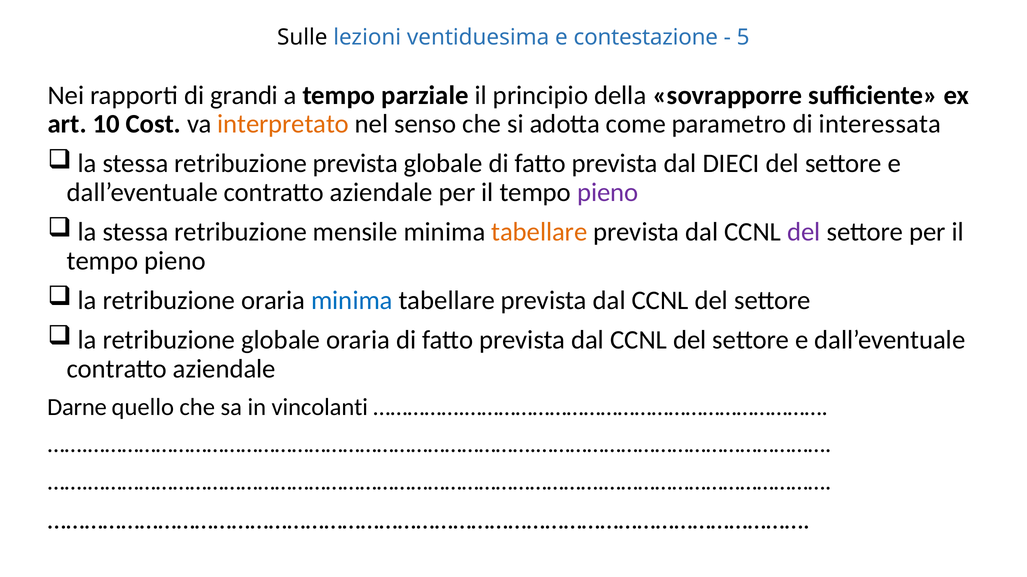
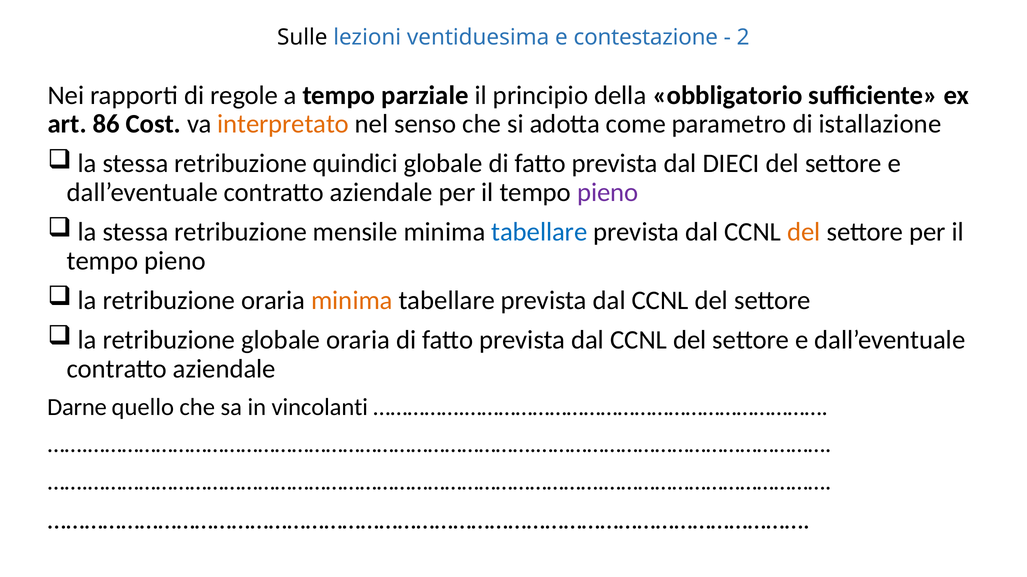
5: 5 -> 2
grandi: grandi -> regole
sovrapporre: sovrapporre -> obbligatorio
10: 10 -> 86
interessata: interessata -> istallazione
retribuzione prevista: prevista -> quindici
tabellare at (539, 232) colour: orange -> blue
del at (804, 232) colour: purple -> orange
minima at (352, 301) colour: blue -> orange
